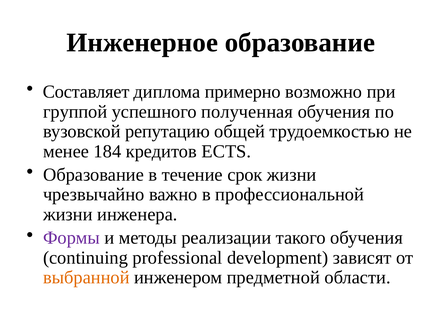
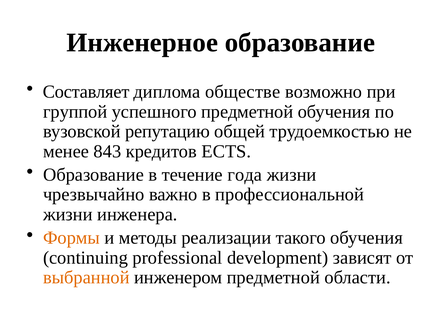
примерно: примерно -> обществе
успешного полученная: полученная -> предметной
184: 184 -> 843
срок: срок -> года
Формы colour: purple -> orange
